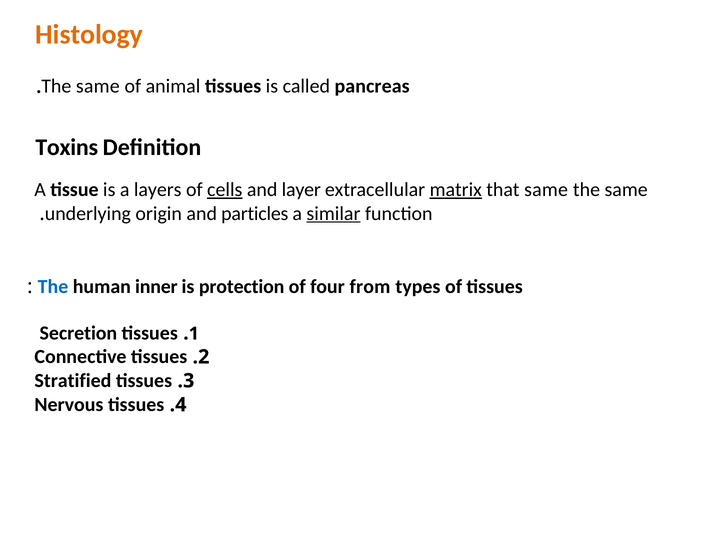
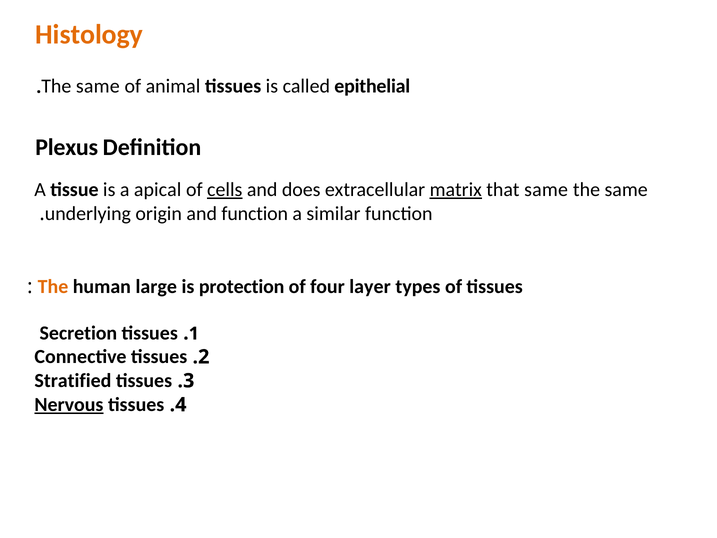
pancreas: pancreas -> epithelial
Toxins: Toxins -> Plexus
layers: layers -> apical
layer: layer -> does
and particles: particles -> function
similar underline: present -> none
The at (53, 287) colour: blue -> orange
inner: inner -> large
from: from -> layer
Nervous underline: none -> present
